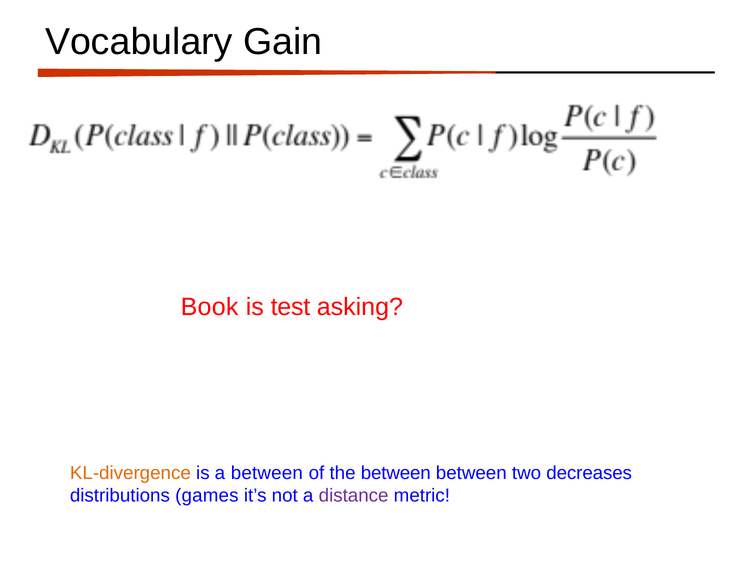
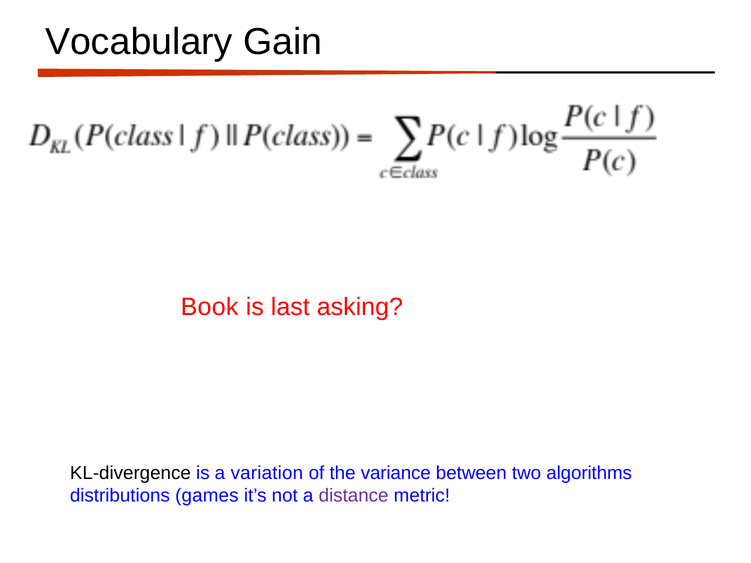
test: test -> last
KL-divergence colour: orange -> black
a between: between -> variation
the between: between -> variance
decreases: decreases -> algorithms
